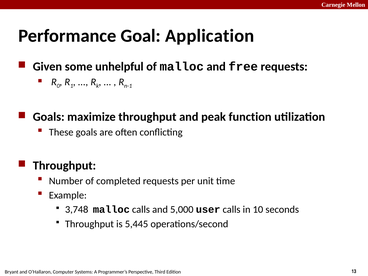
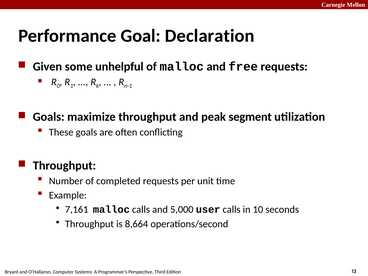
Application: Application -> Declaration
function: function -> segment
3,748: 3,748 -> 7,161
5,445: 5,445 -> 8,664
